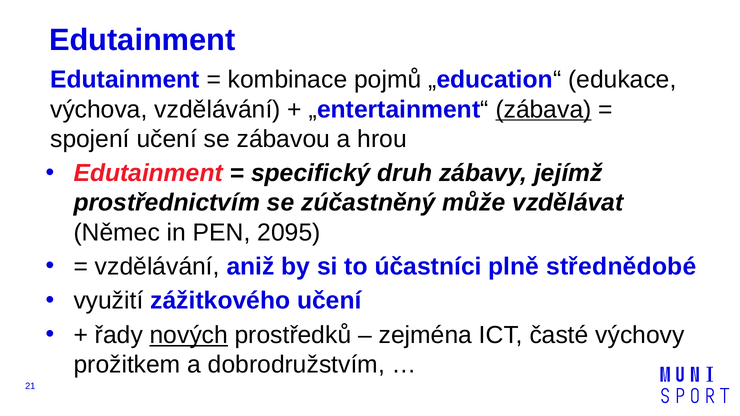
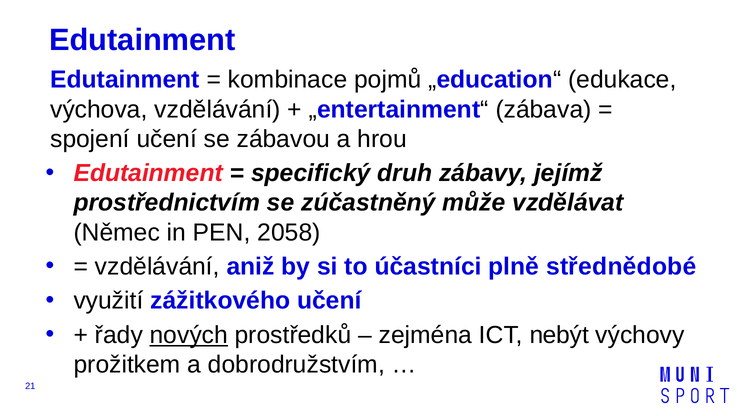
zábava underline: present -> none
2095: 2095 -> 2058
časté: časté -> nebýt
